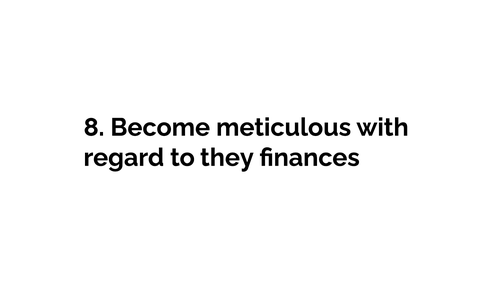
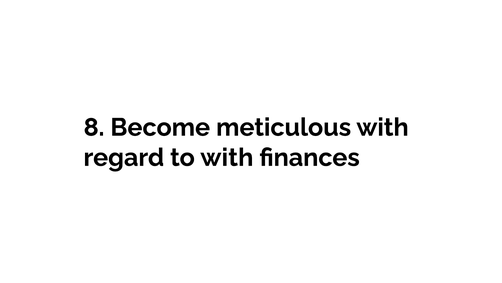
to they: they -> with
